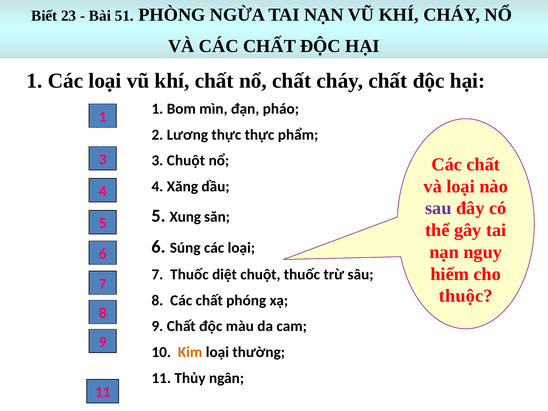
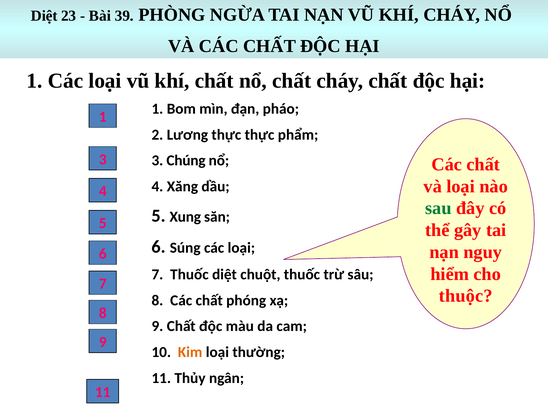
Biết at (44, 16): Biết -> Diệt
51: 51 -> 39
3 Chuột: Chuột -> Chúng
sau colour: purple -> green
